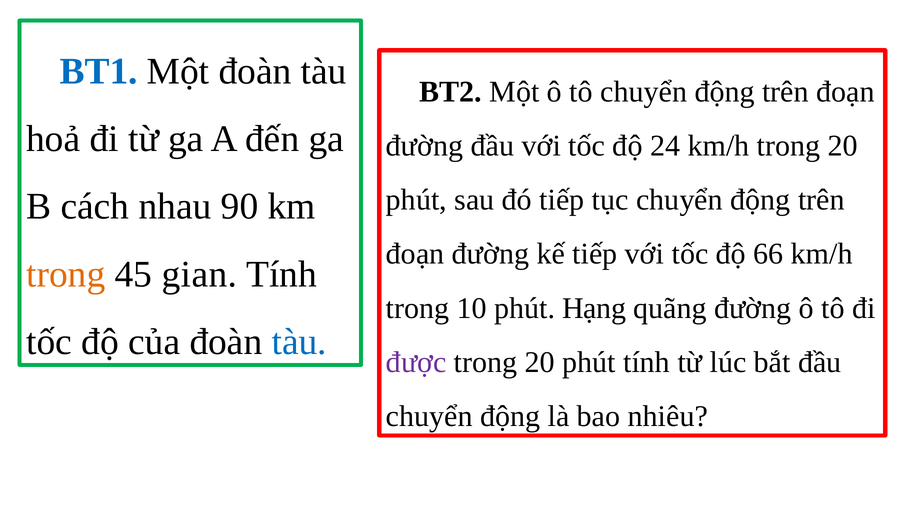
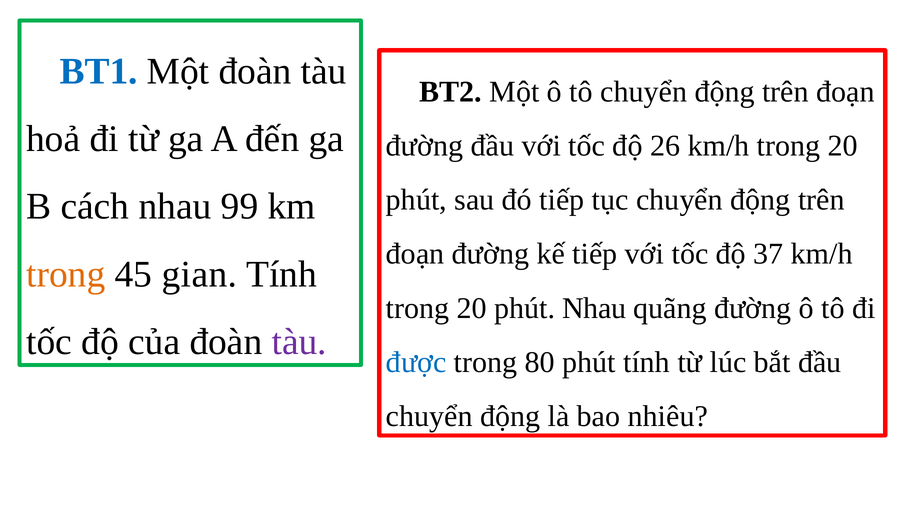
24: 24 -> 26
90: 90 -> 99
66: 66 -> 37
10 at (472, 308): 10 -> 20
phút Hạng: Hạng -> Nhau
tàu at (299, 342) colour: blue -> purple
được colour: purple -> blue
20 at (540, 362): 20 -> 80
